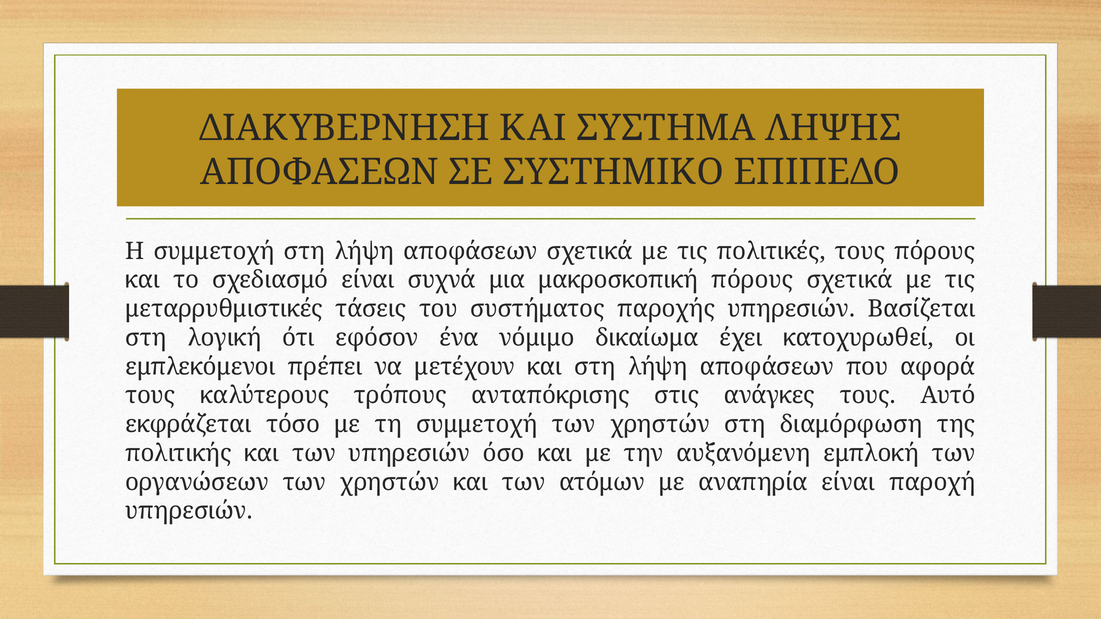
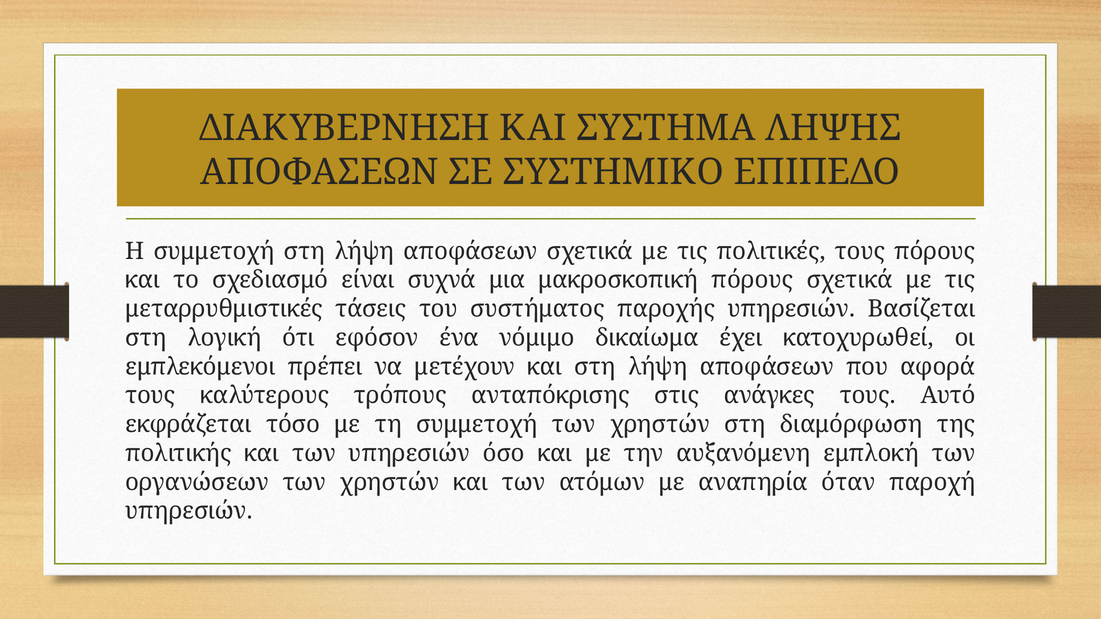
αναπηρία είναι: είναι -> όταν
